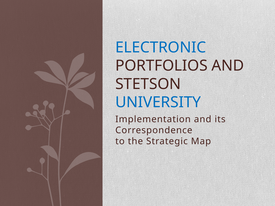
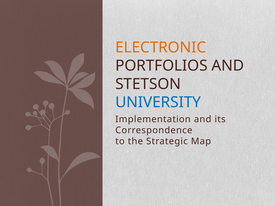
ELECTRONIC colour: blue -> orange
